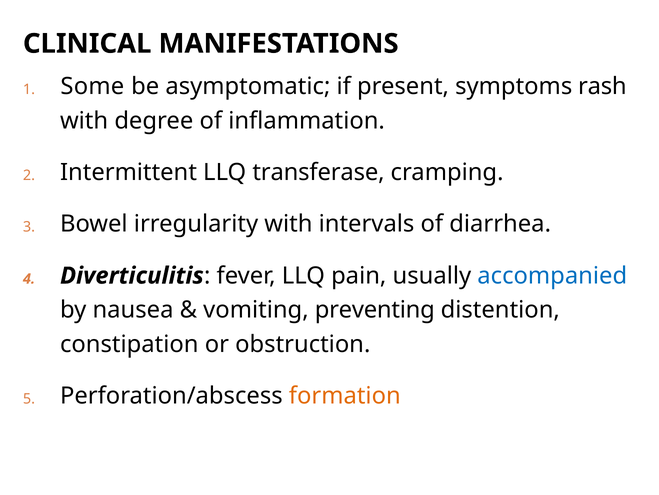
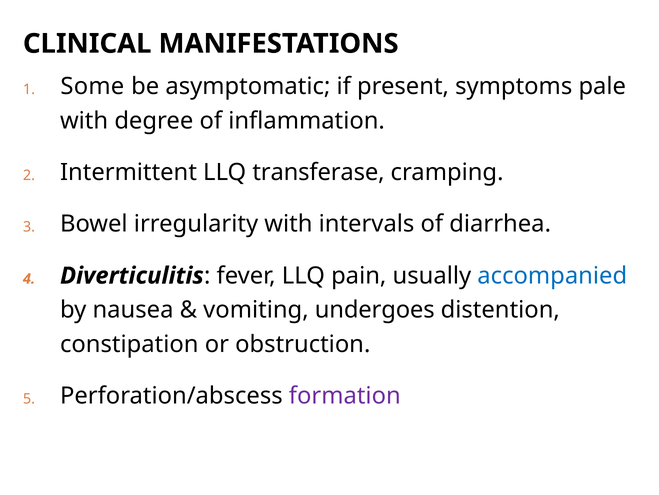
rash: rash -> pale
preventing: preventing -> undergoes
formation colour: orange -> purple
